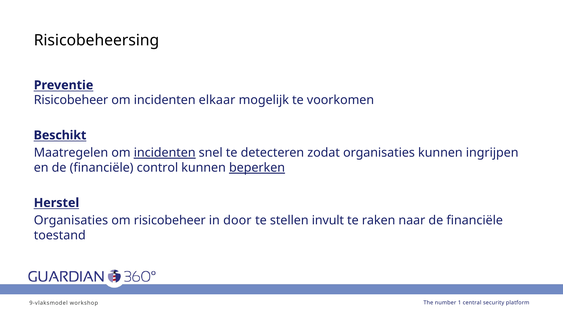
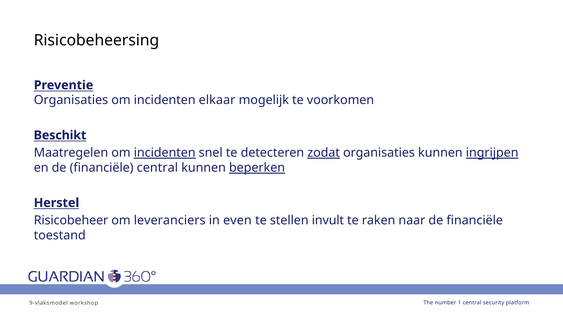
Risicobeheer at (71, 100): Risicobeheer -> Organisaties
zodat underline: none -> present
ingrijpen underline: none -> present
financiële control: control -> central
Organisaties at (71, 220): Organisaties -> Risicobeheer
om risicobeheer: risicobeheer -> leveranciers
door: door -> even
